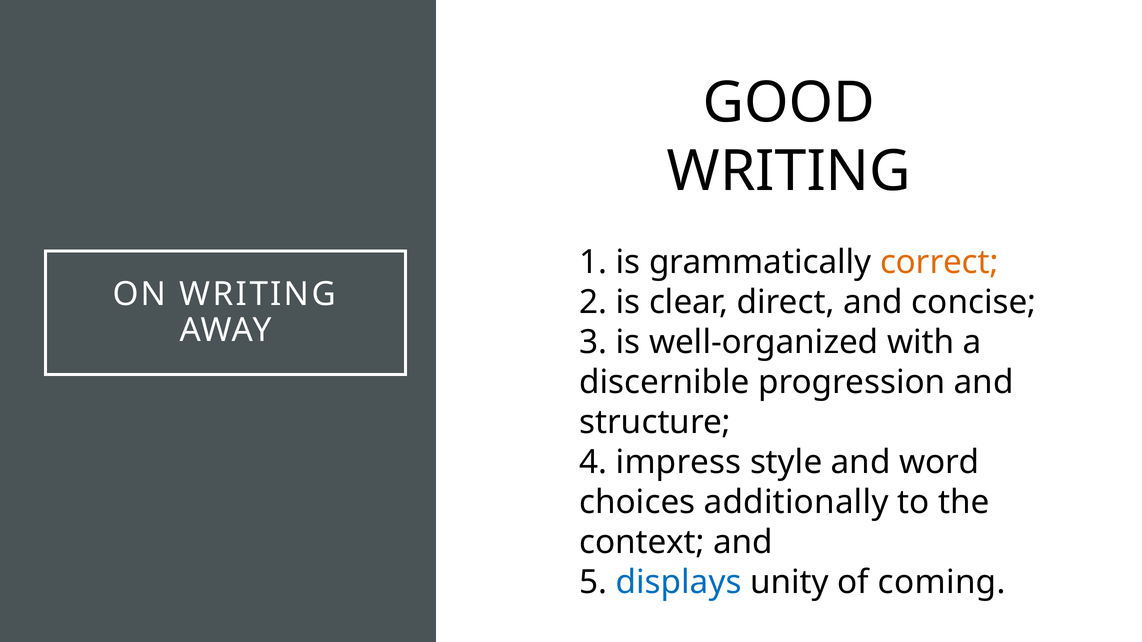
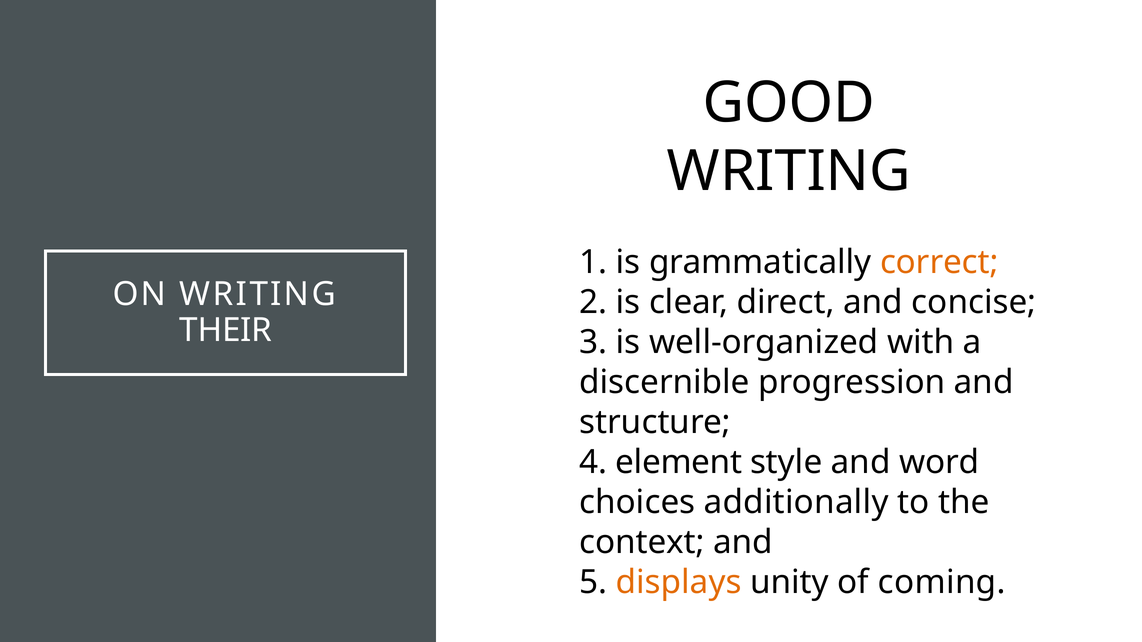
AWAY: AWAY -> THEIR
impress: impress -> element
displays colour: blue -> orange
